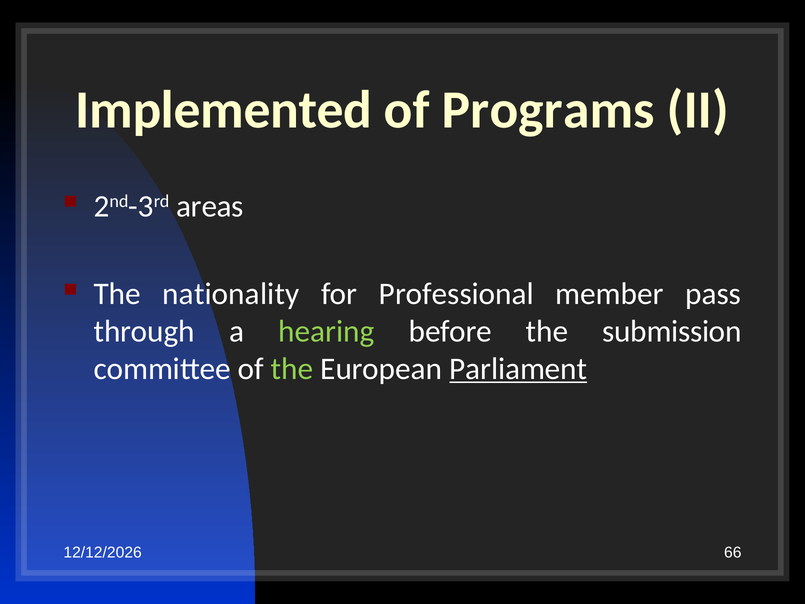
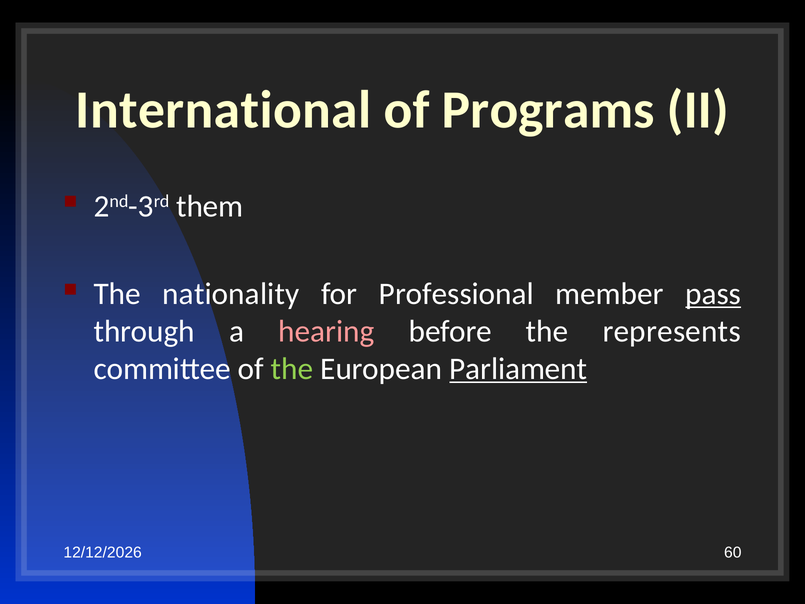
Implemented: Implemented -> International
areas: areas -> them
pass underline: none -> present
hearing colour: light green -> pink
submission: submission -> represents
66: 66 -> 60
